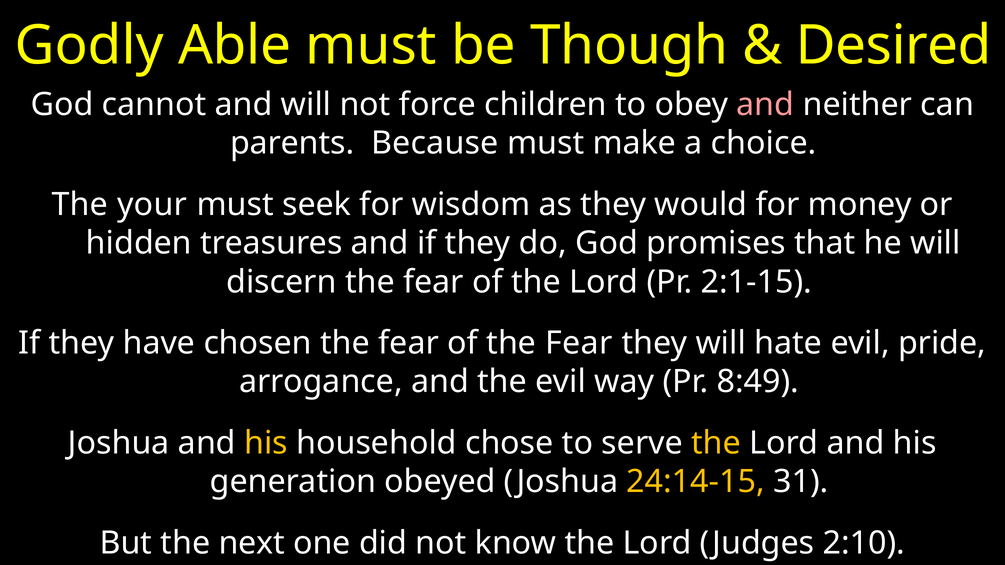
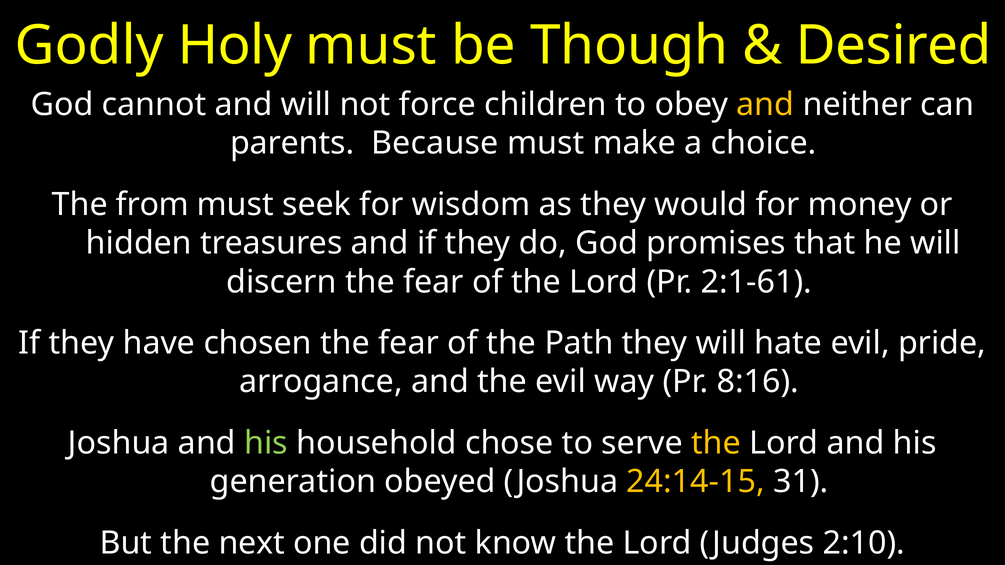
Able: Able -> Holy
and at (765, 105) colour: pink -> yellow
your: your -> from
2:1-15: 2:1-15 -> 2:1-61
of the Fear: Fear -> Path
8:49: 8:49 -> 8:16
his at (266, 443) colour: yellow -> light green
